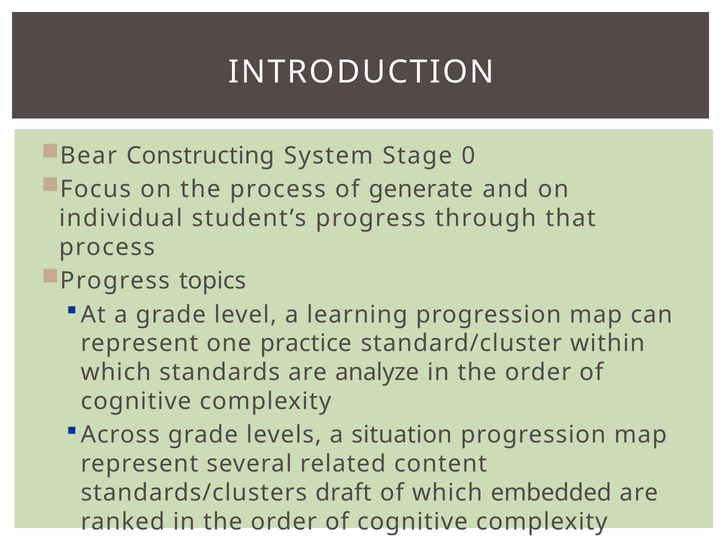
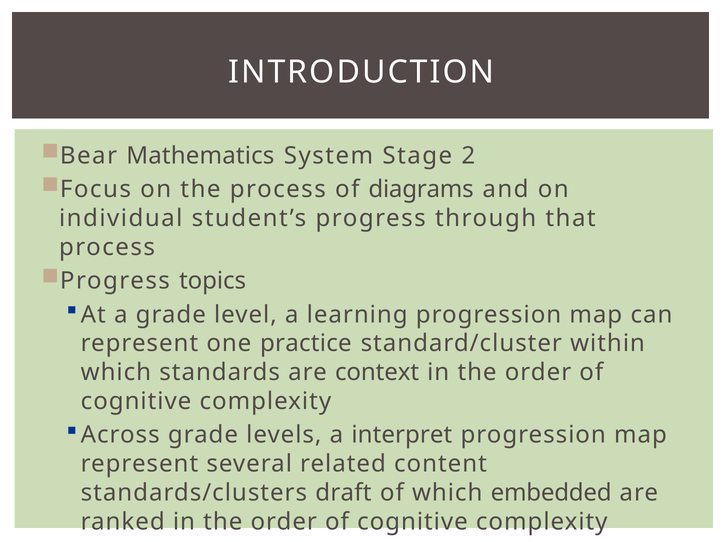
Constructing: Constructing -> Mathematics
0: 0 -> 2
generate: generate -> diagrams
analyze: analyze -> context
situation: situation -> interpret
